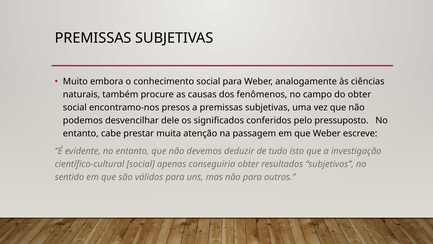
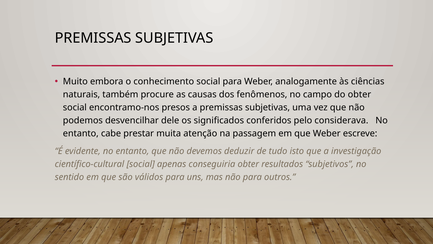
pressuposto: pressuposto -> considerava
